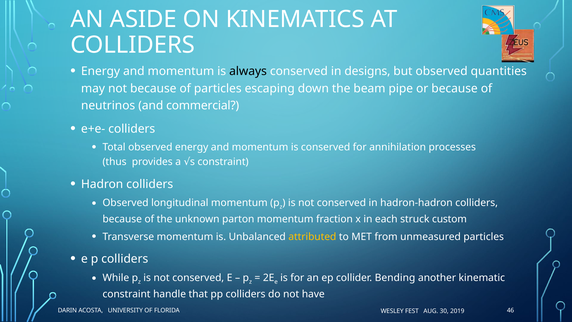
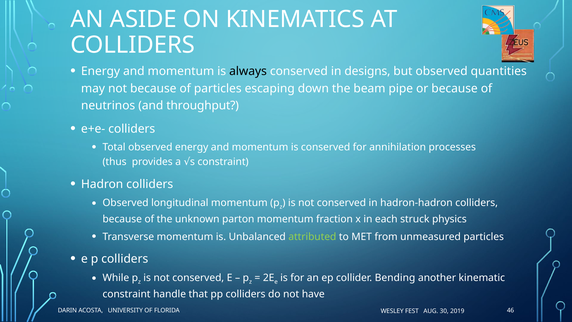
commercial: commercial -> throughput
custom: custom -> physics
attributed colour: yellow -> light green
